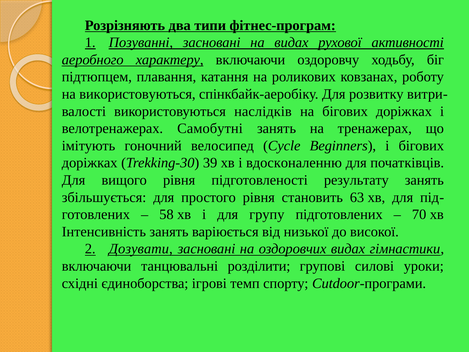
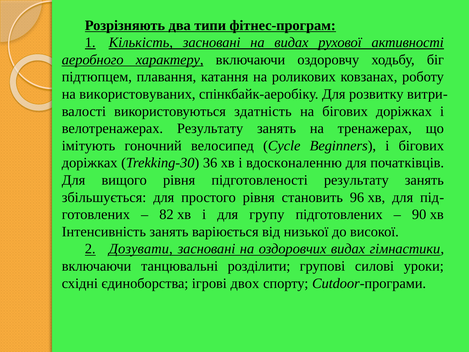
Позуванні: Позуванні -> Кількість
на використовуються: використовуються -> використовуваних
наслідків: наслідків -> здатність
велотренажерах Самобутні: Самобутні -> Результату
39: 39 -> 36
63: 63 -> 96
58: 58 -> 82
70: 70 -> 90
темп: темп -> двох
